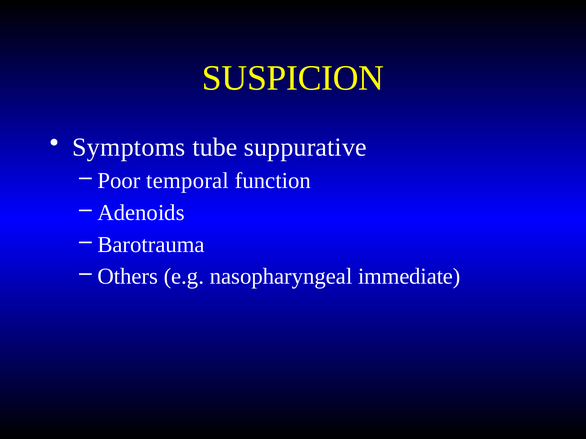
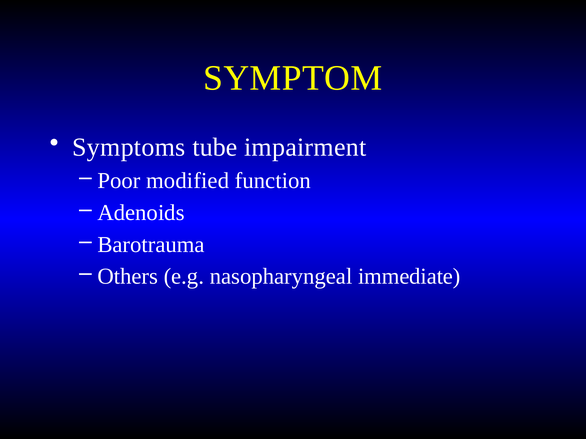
SUSPICION: SUSPICION -> SYMPTOM
suppurative: suppurative -> impairment
temporal: temporal -> modified
